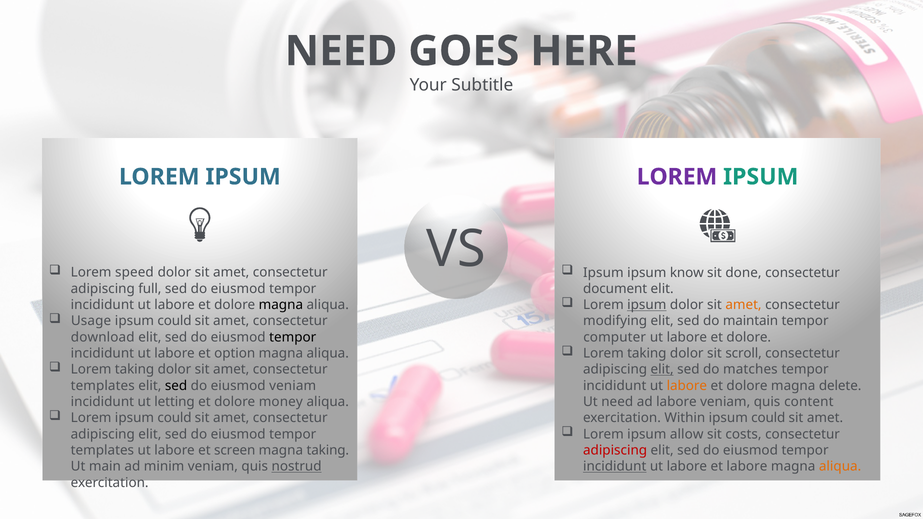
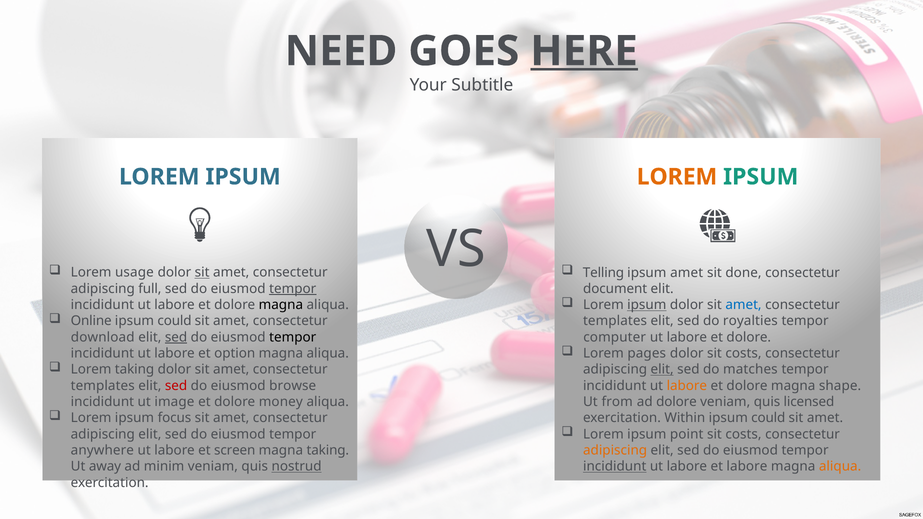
HERE underline: none -> present
LOREM at (677, 177) colour: purple -> orange
speed: speed -> usage
sit at (202, 273) underline: none -> present
Ipsum at (603, 273): Ipsum -> Telling
ipsum know: know -> amet
tempor at (293, 289) underline: none -> present
amet at (743, 305) colour: orange -> blue
Usage: Usage -> Online
modifying at (615, 321): modifying -> templates
maintain: maintain -> royalties
sed at (176, 337) underline: none -> present
taking at (647, 353): taking -> pages
dolor sit scroll: scroll -> costs
sed at (176, 386) colour: black -> red
eiusmod veniam: veniam -> browse
delete: delete -> shape
letting: letting -> image
Ut need: need -> from
ad labore: labore -> dolore
content: content -> licensed
Lorem ipsum could: could -> focus
allow: allow -> point
templates at (102, 450): templates -> anywhere
adipiscing at (615, 450) colour: red -> orange
main: main -> away
